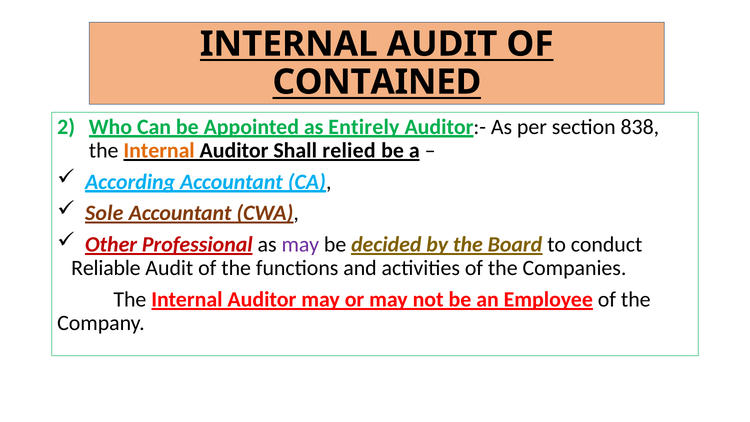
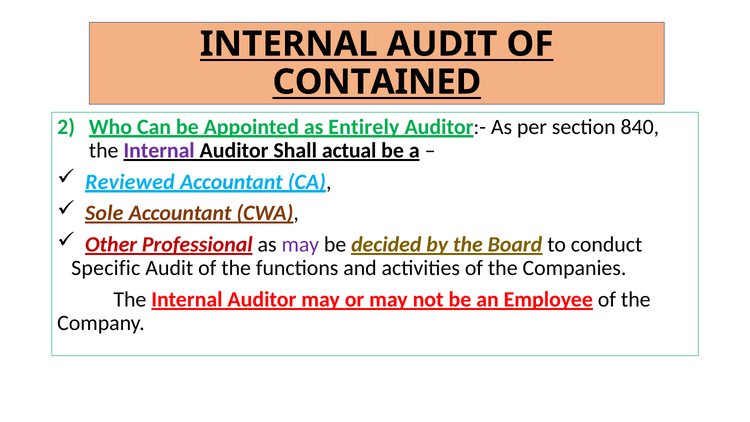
838: 838 -> 840
Internal at (159, 150) colour: orange -> purple
relied: relied -> actual
According: According -> Reviewed
Reliable: Reliable -> Specific
